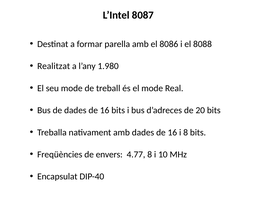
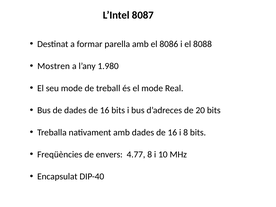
Realitzat: Realitzat -> Mostren
